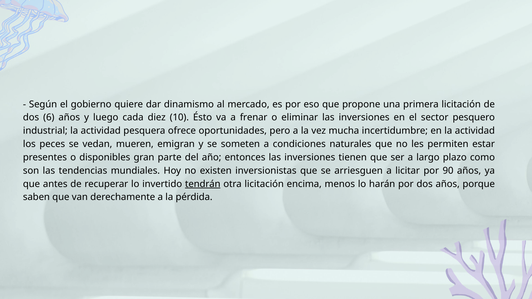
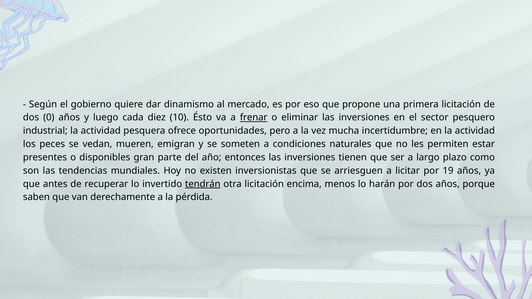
6: 6 -> 0
frenar underline: none -> present
90: 90 -> 19
